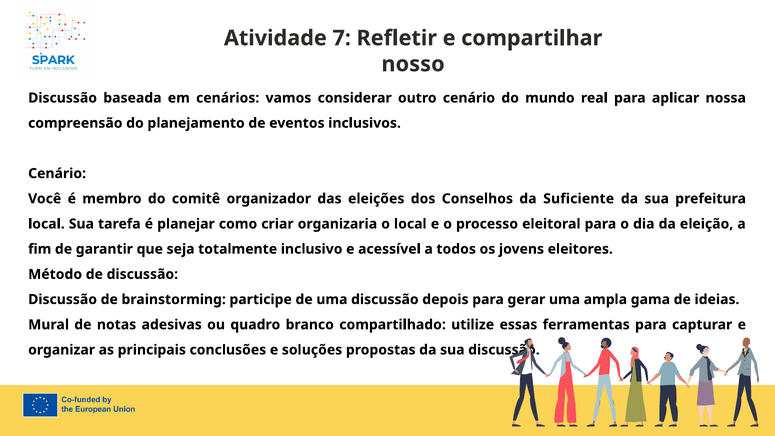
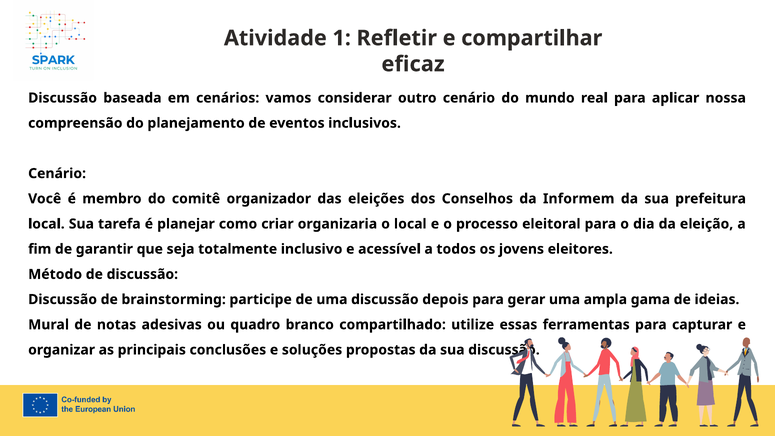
Atividade 7: 7 -> 1
nosso: nosso -> eficaz
Suficiente: Suficiente -> Informem
